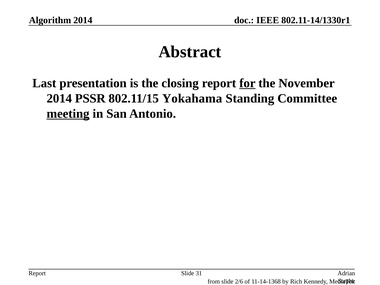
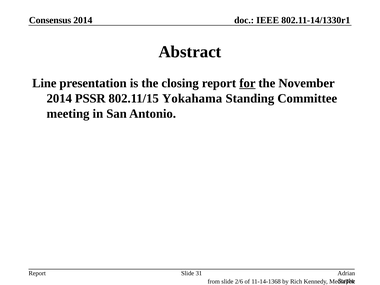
Algorithm: Algorithm -> Consensus
Last: Last -> Line
meeting underline: present -> none
